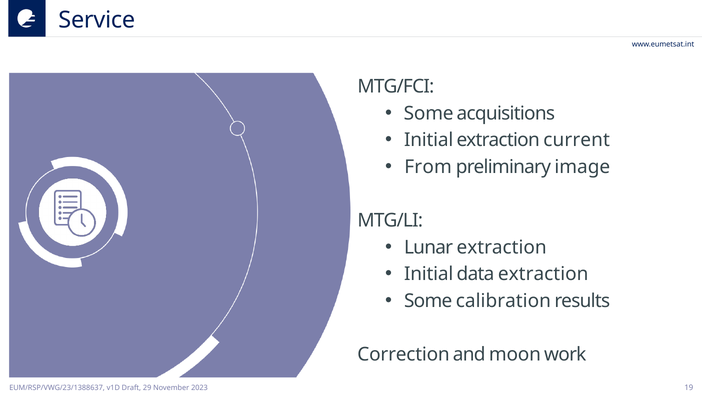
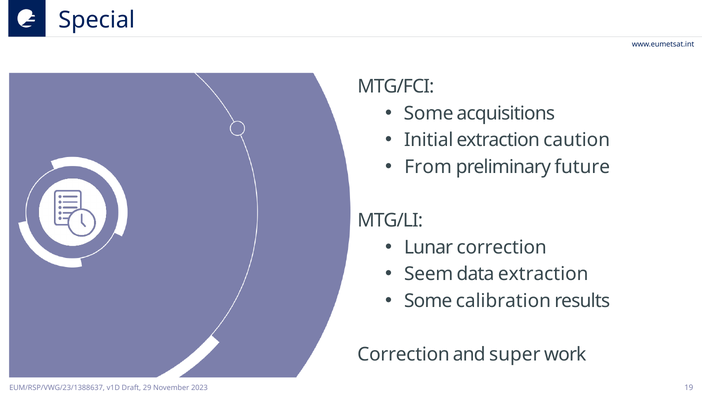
Service: Service -> Special
current: current -> caution
image: image -> future
Lunar extraction: extraction -> correction
Initial at (429, 274): Initial -> Seem
moon: moon -> super
